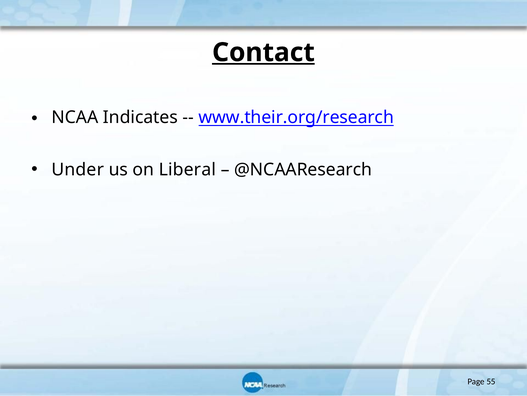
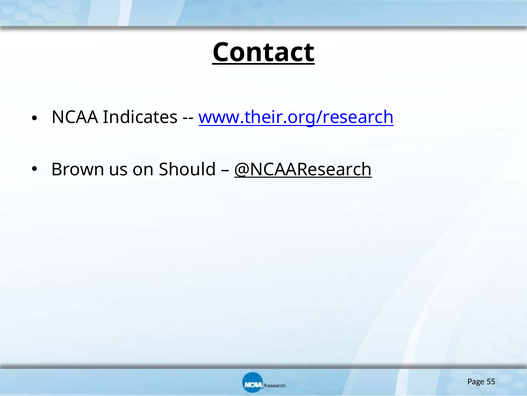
Under: Under -> Brown
Liberal: Liberal -> Should
@NCAAResearch underline: none -> present
